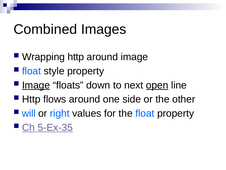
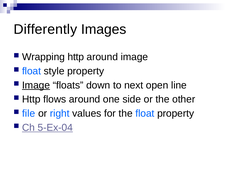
Combined: Combined -> Differently
open underline: present -> none
will: will -> file
5-Ex-35: 5-Ex-35 -> 5-Ex-04
